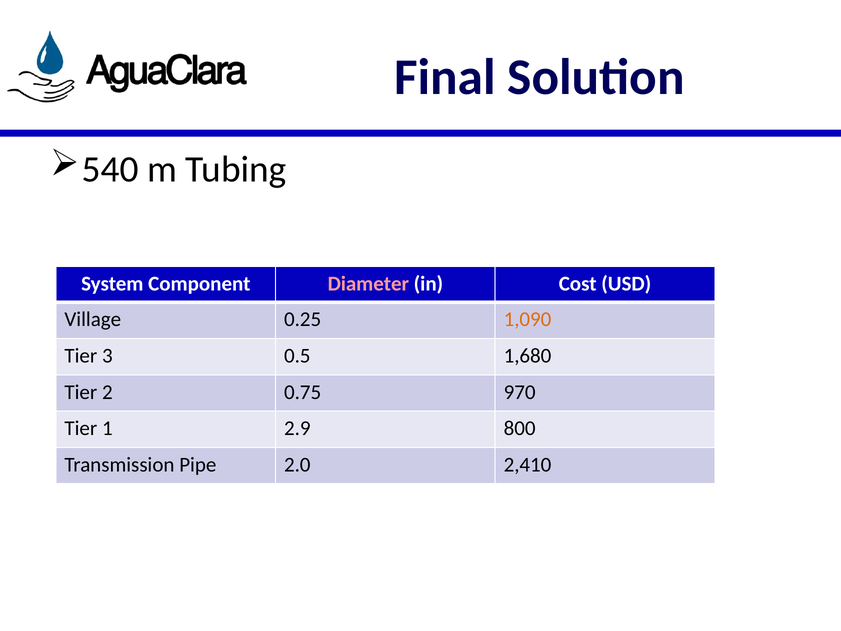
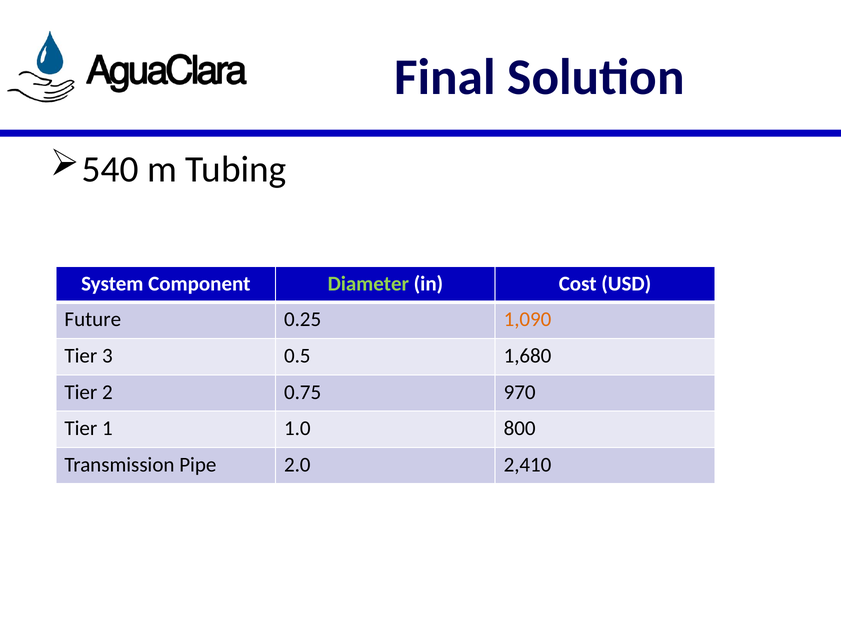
Diameter colour: pink -> light green
Village: Village -> Future
2.9: 2.9 -> 1.0
